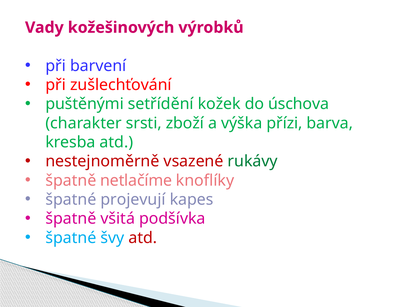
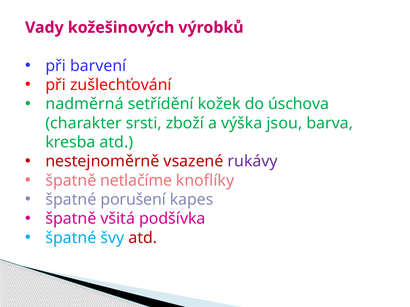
puštěnými: puštěnými -> nadměrná
přízi: přízi -> jsou
rukávy colour: green -> purple
projevují: projevují -> porušení
